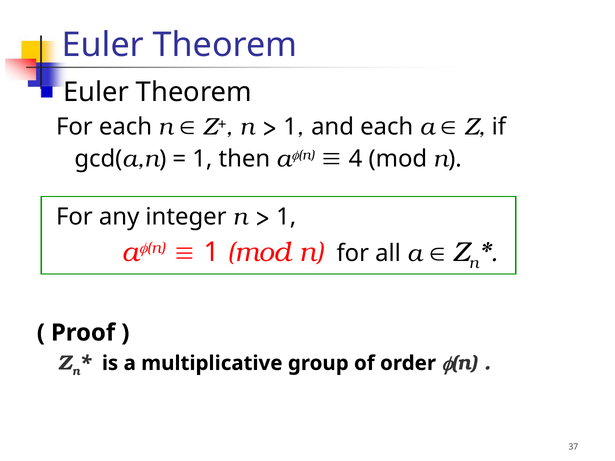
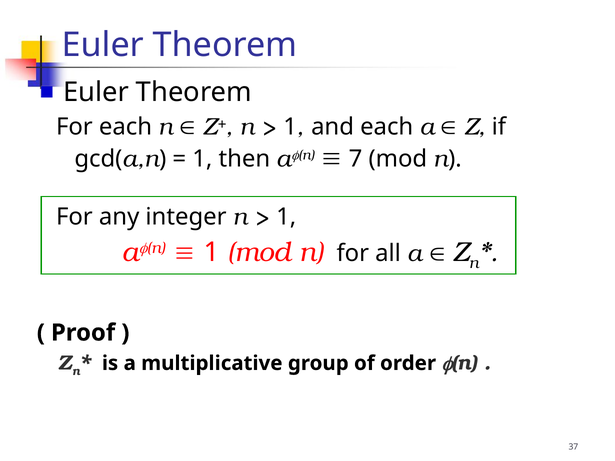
4: 4 -> 7
